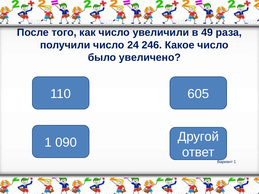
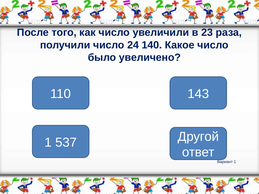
49: 49 -> 23
246: 246 -> 140
605: 605 -> 143
090: 090 -> 537
